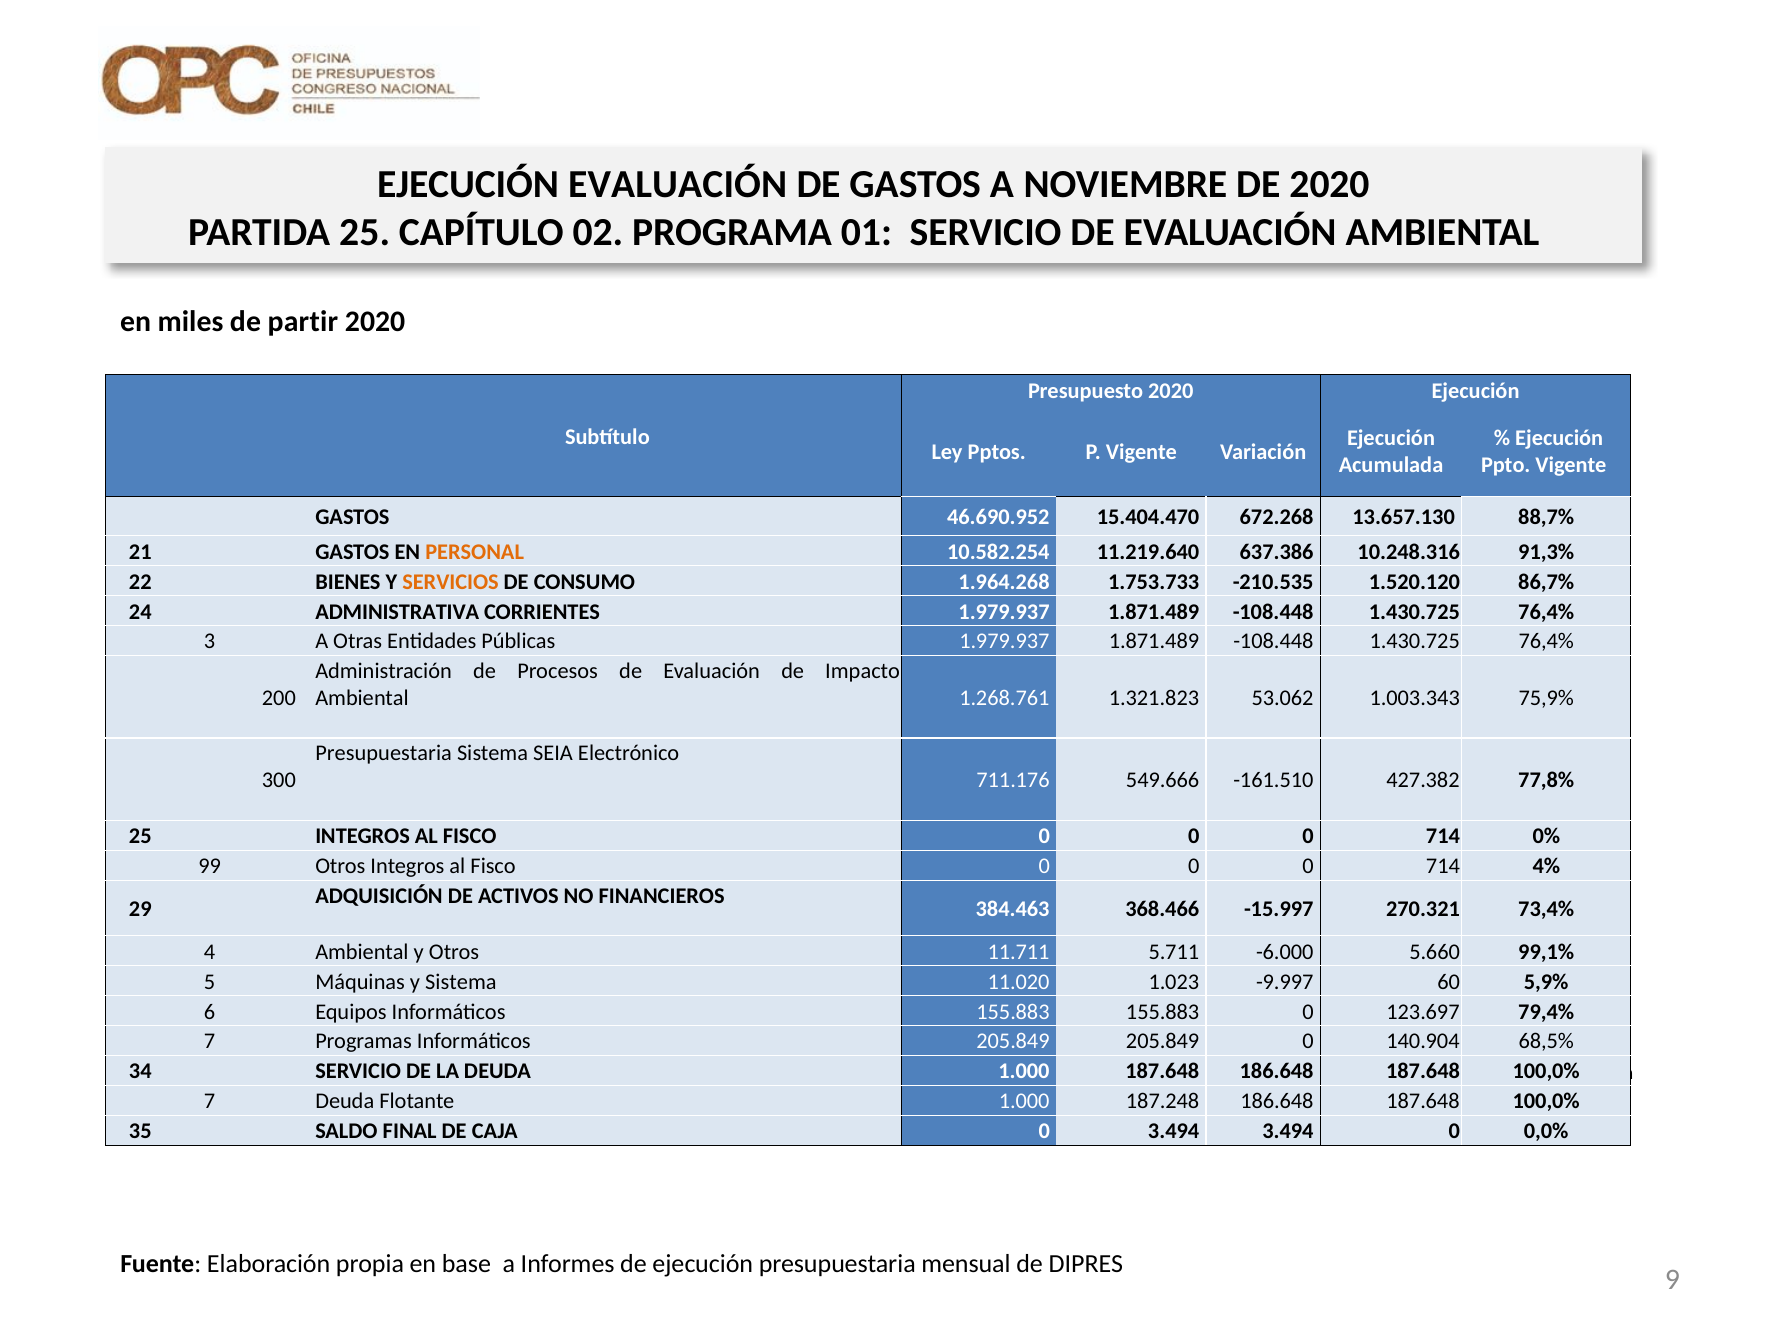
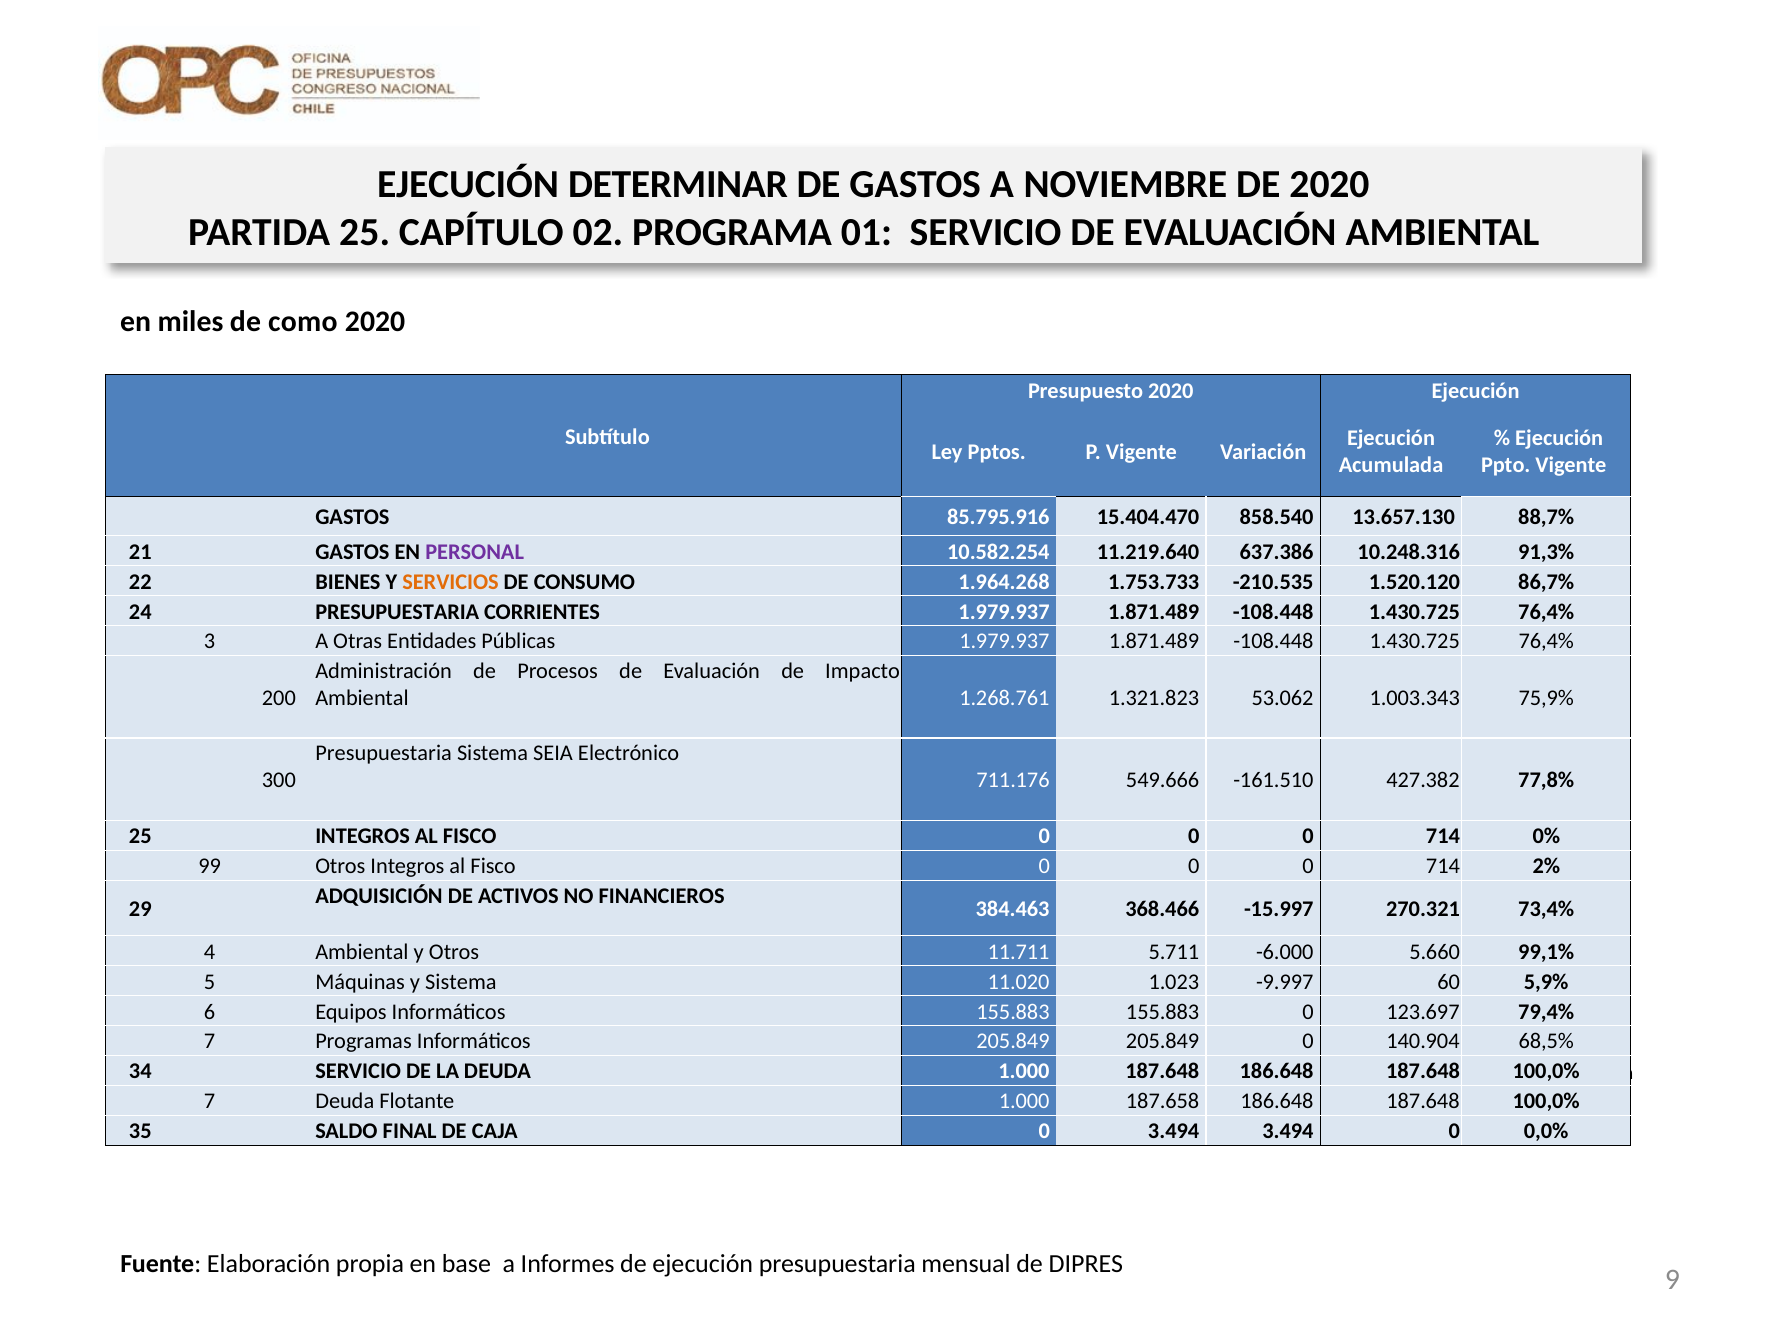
EJECUCIÓN EVALUACIÓN: EVALUACIÓN -> DETERMINAR
de partir: partir -> como
46.690.952: 46.690.952 -> 85.795.916
672.268: 672.268 -> 858.540
PERSONAL colour: orange -> purple
24 ADMINISTRATIVA: ADMINISTRATIVA -> PRESUPUESTARIA
4%: 4% -> 2%
187.248: 187.248 -> 187.658
